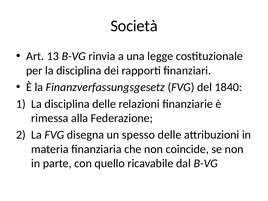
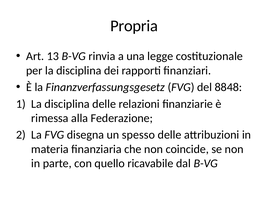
Società: Società -> Propria
1840: 1840 -> 8848
